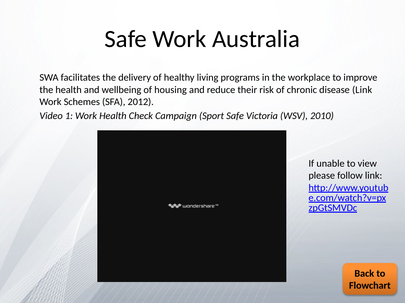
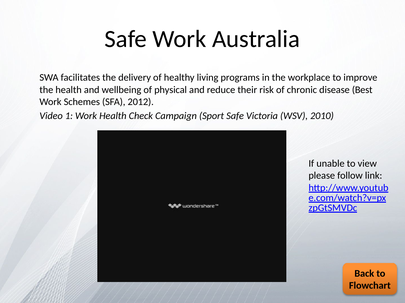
housing: housing -> physical
disease Link: Link -> Best
